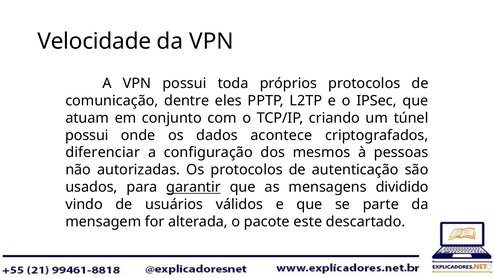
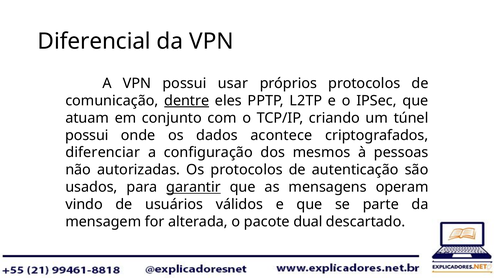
Velocidade: Velocidade -> Diferencial
toda: toda -> usar
dentre underline: none -> present
dividido: dividido -> operam
este: este -> dual
